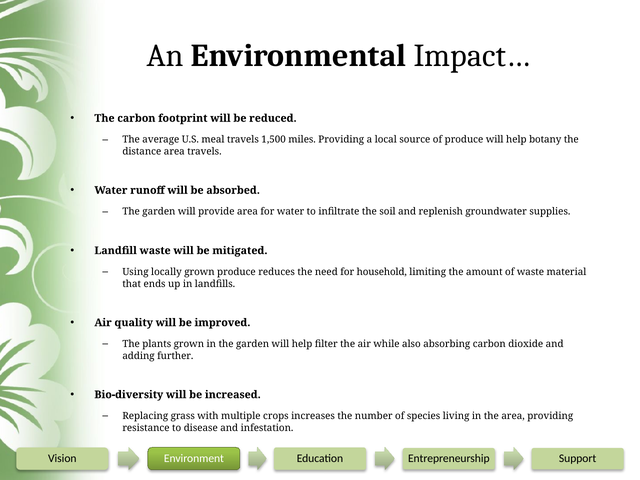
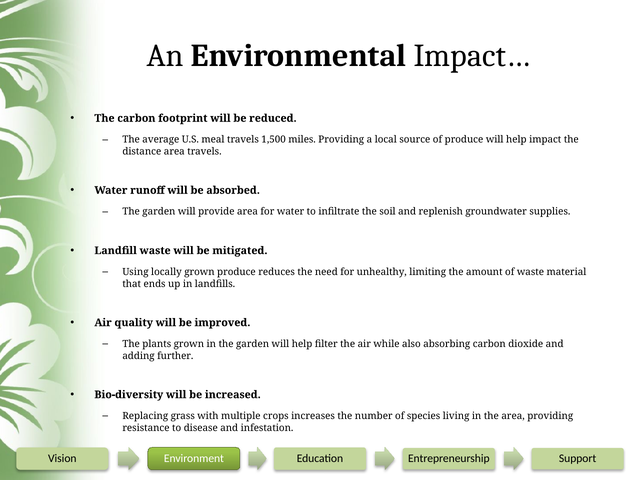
botany: botany -> impact
household: household -> unhealthy
